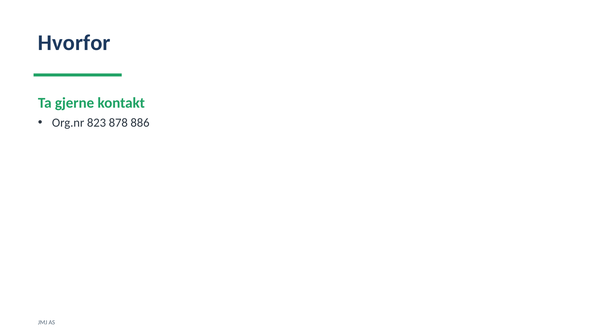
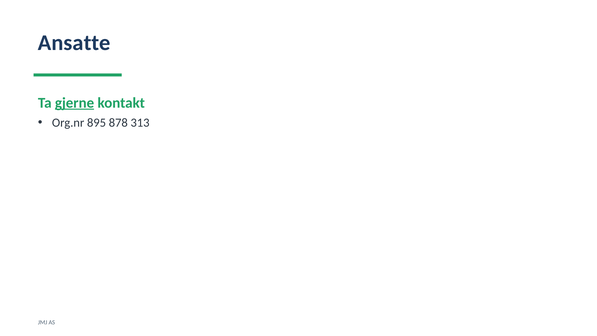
Hvorfor: Hvorfor -> Ansatte
gjerne underline: none -> present
823: 823 -> 895
886: 886 -> 313
